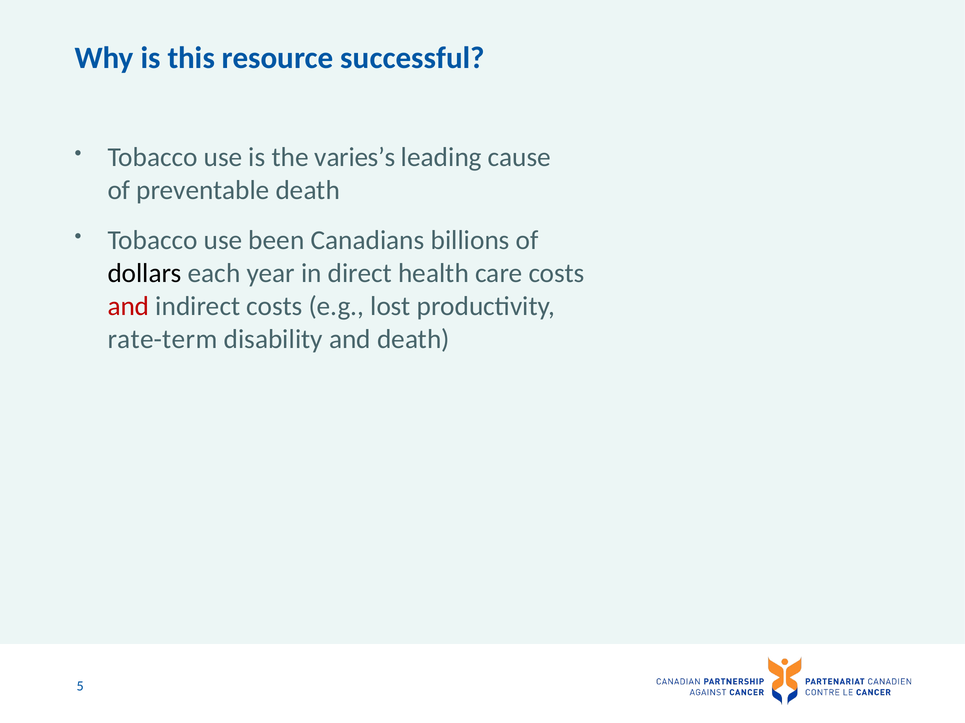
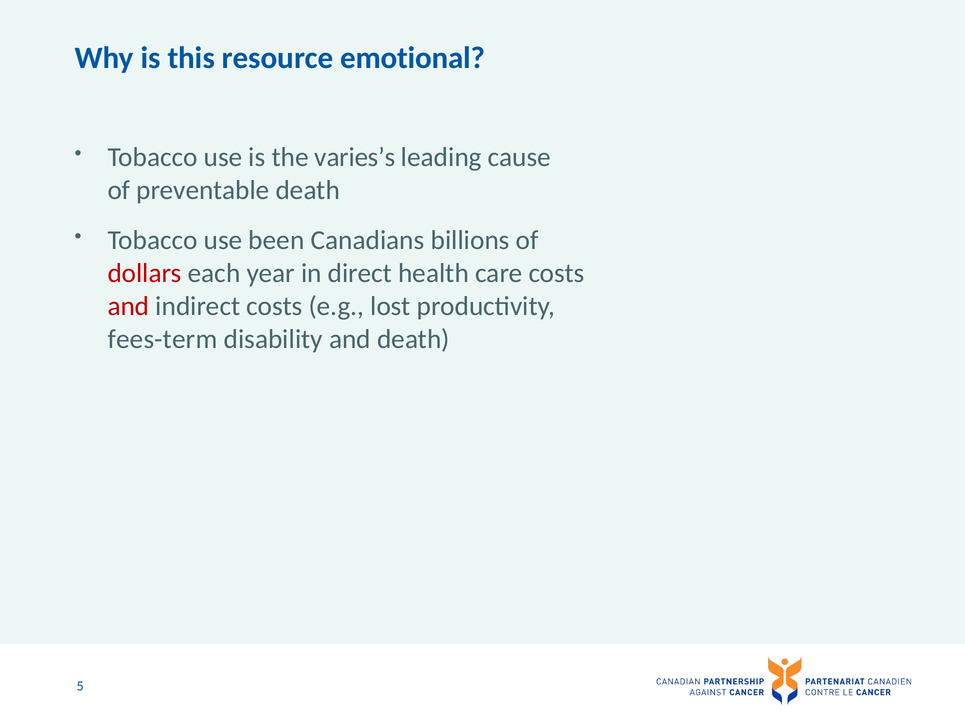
successful: successful -> emotional
dollars colour: black -> red
rate-term: rate-term -> fees-term
